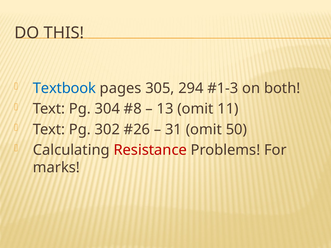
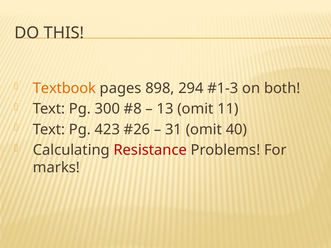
Textbook colour: blue -> orange
305: 305 -> 898
304: 304 -> 300
302: 302 -> 423
50: 50 -> 40
